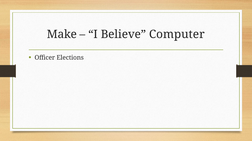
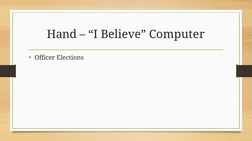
Make: Make -> Hand
